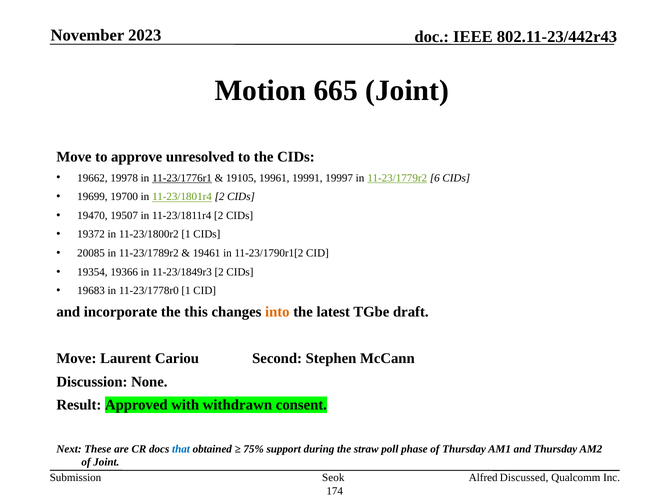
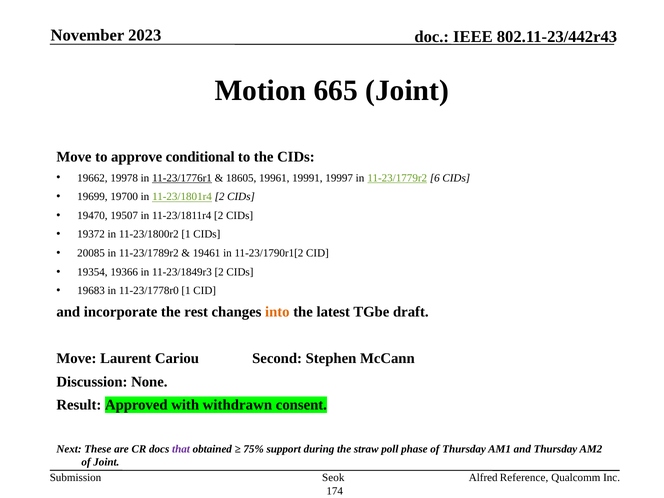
unresolved: unresolved -> conditional
19105: 19105 -> 18605
this: this -> rest
that colour: blue -> purple
Discussed: Discussed -> Reference
